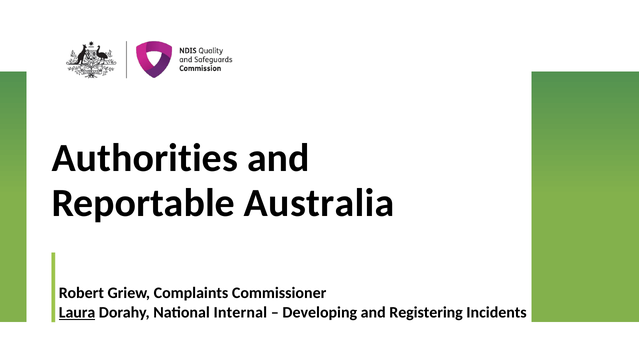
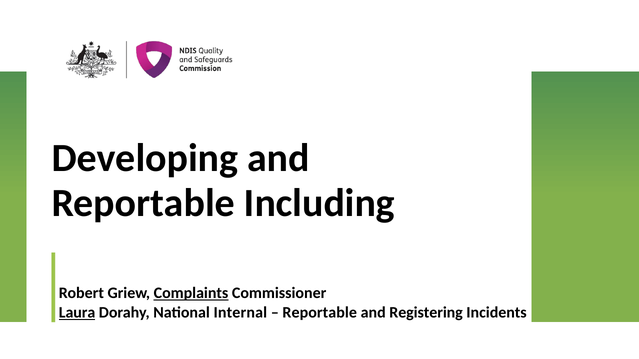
Authorities: Authorities -> Developing
Australia: Australia -> Including
Complaints underline: none -> present
Developing at (320, 313): Developing -> Reportable
